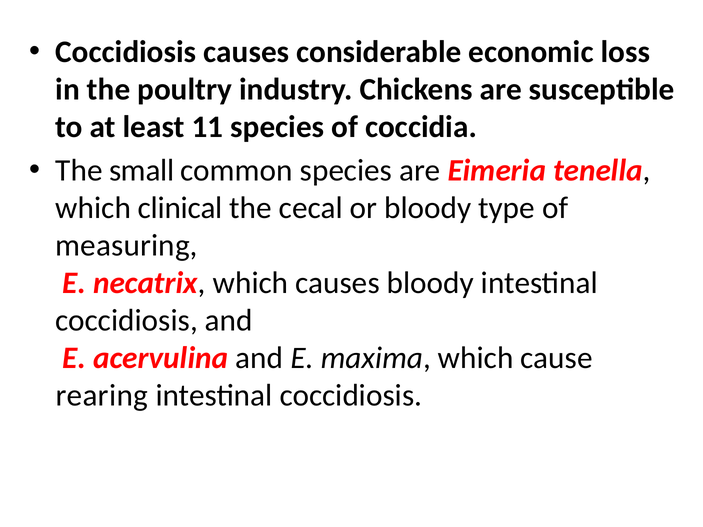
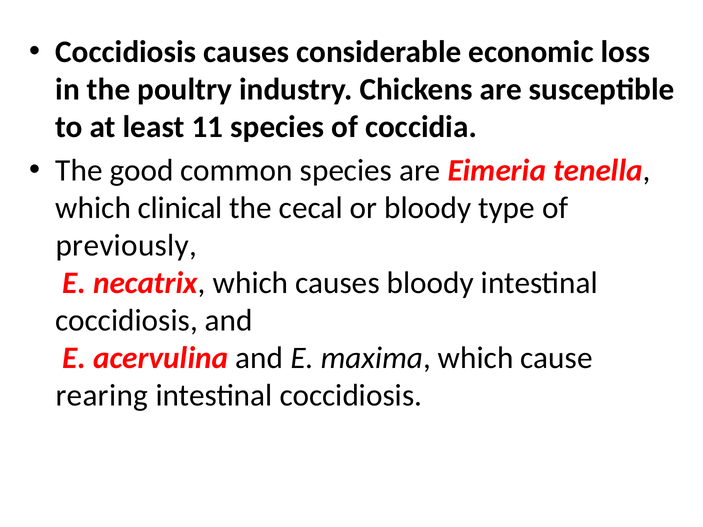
small: small -> good
measuring: measuring -> previously
